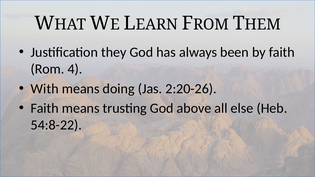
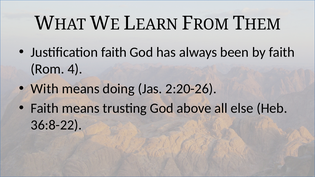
Justification they: they -> faith
54:8-22: 54:8-22 -> 36:8-22
